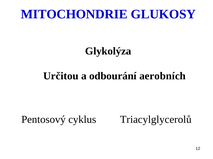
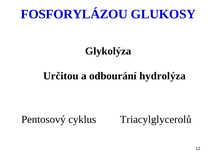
MITOCHONDRIE: MITOCHONDRIE -> FOSFORYLÁZOU
aerobních: aerobních -> hydrolýza
